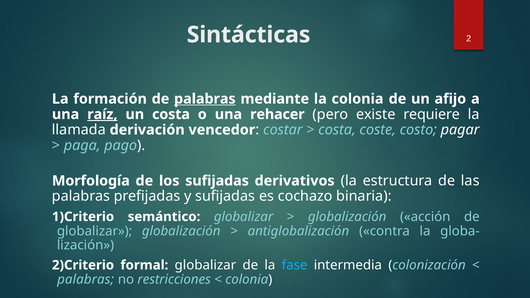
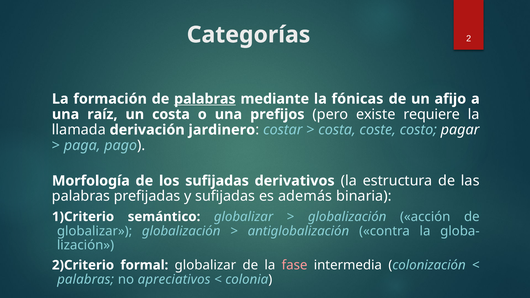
Sintácticas: Sintácticas -> Categorías
la colonia: colonia -> fónicas
raíz underline: present -> none
rehacer: rehacer -> prefijos
vencedor: vencedor -> jardinero
cochazo: cochazo -> además
fase colour: light blue -> pink
restricciones: restricciones -> apreciativos
